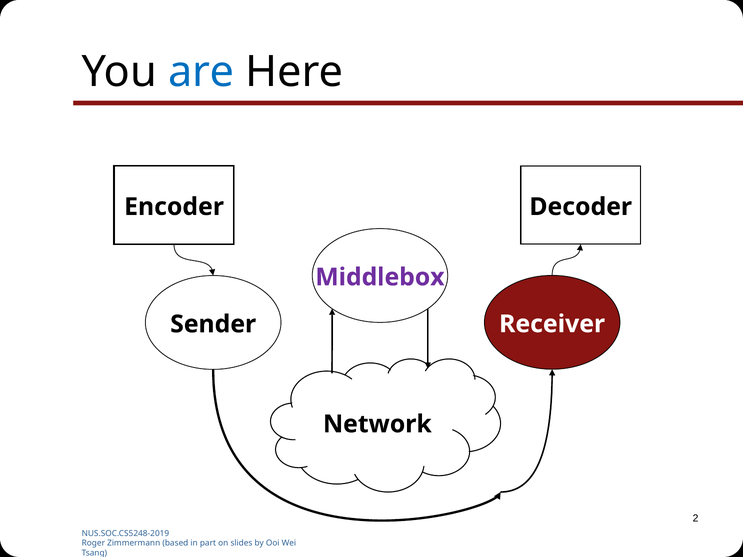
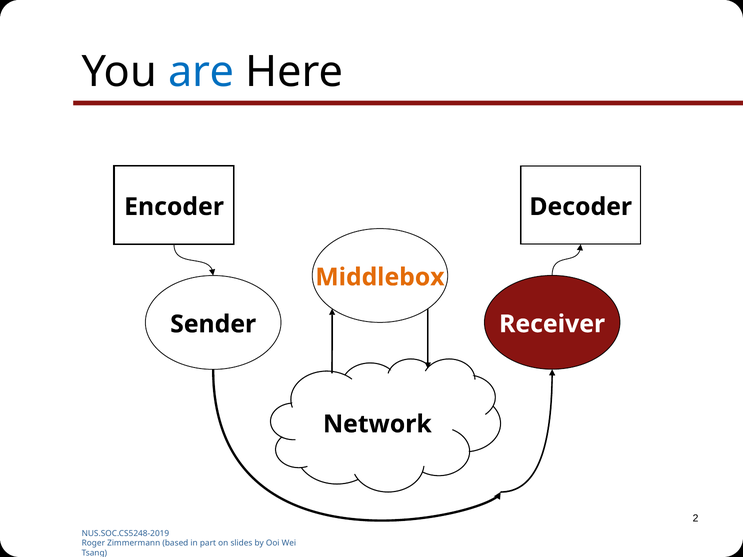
Middlebox colour: purple -> orange
